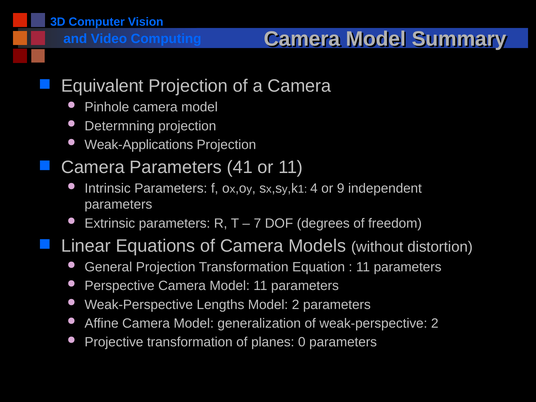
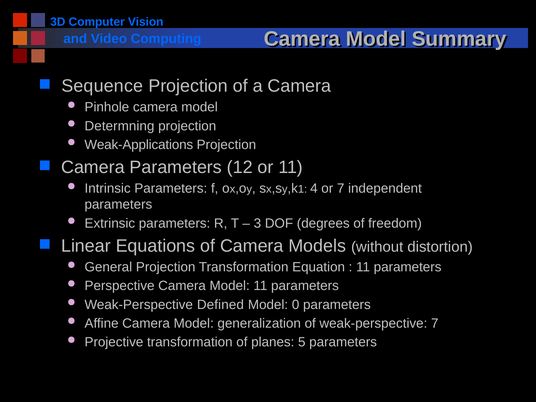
Equivalent: Equivalent -> Sequence
41: 41 -> 12
or 9: 9 -> 7
7: 7 -> 3
Lengths: Lengths -> Defined
Model 2: 2 -> 0
weak-perspective 2: 2 -> 7
0: 0 -> 5
